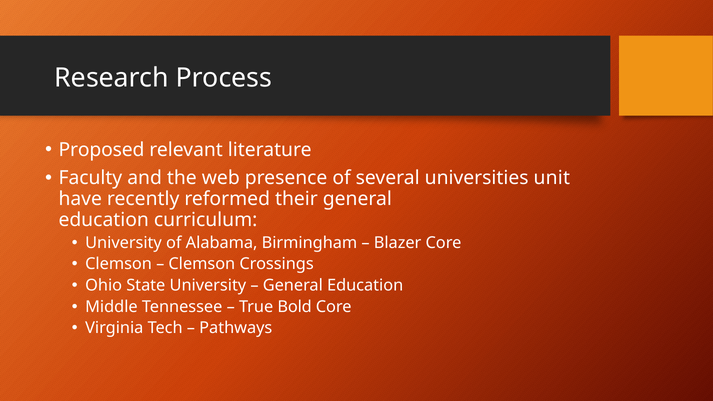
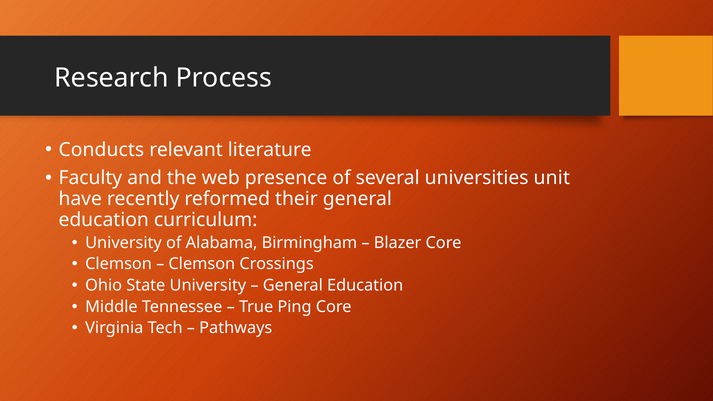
Proposed: Proposed -> Conducts
Bold: Bold -> Ping
